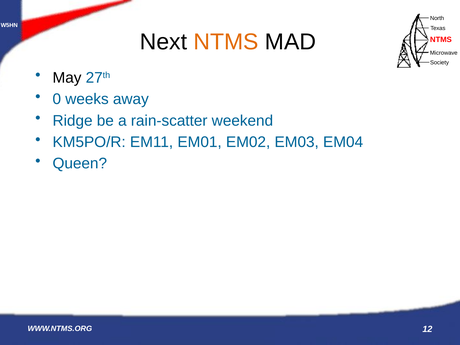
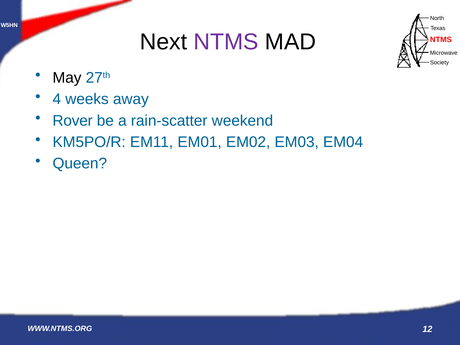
NTMS at (226, 42) colour: orange -> purple
0: 0 -> 4
Ridge: Ridge -> Rover
